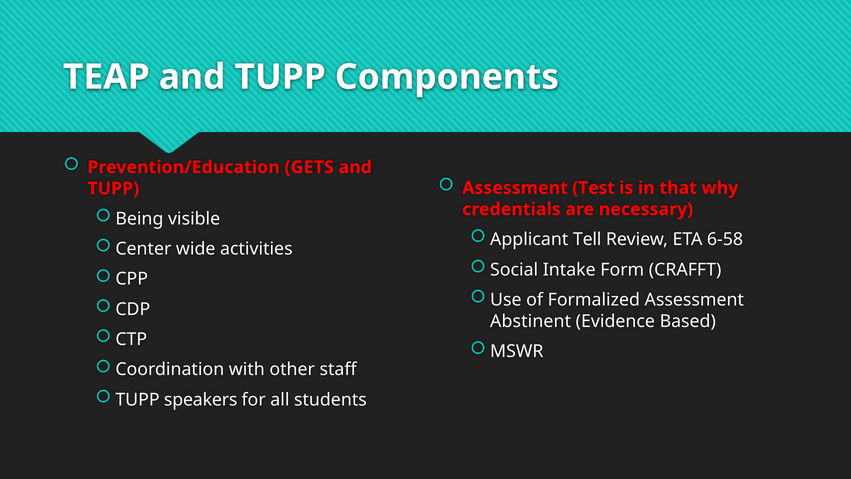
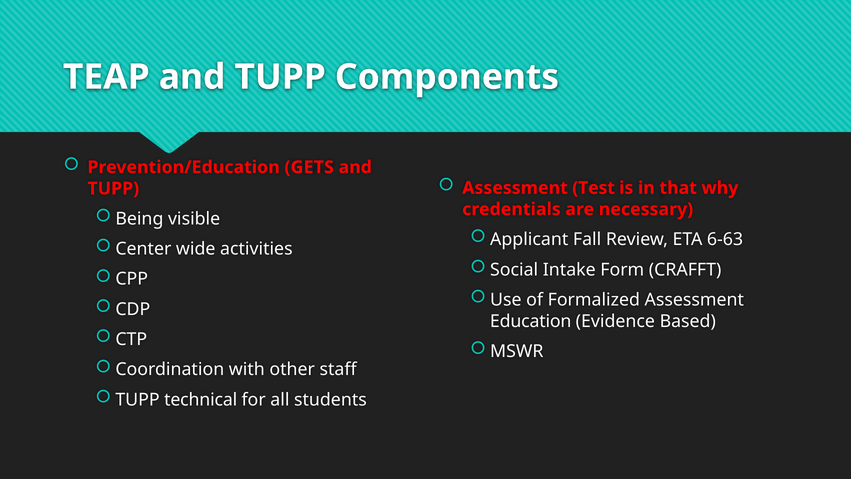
Tell: Tell -> Fall
6-58: 6-58 -> 6-63
Abstinent: Abstinent -> Education
speakers: speakers -> technical
